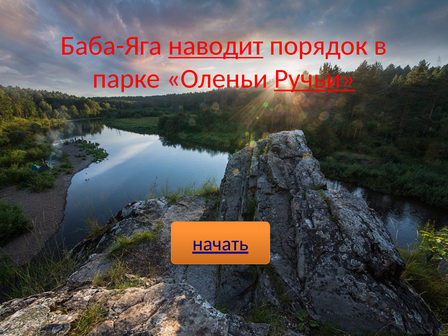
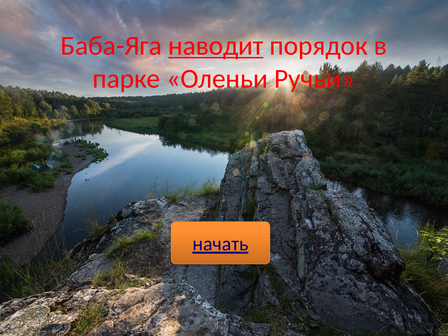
Ручьи underline: present -> none
